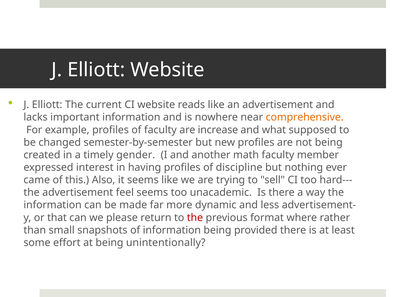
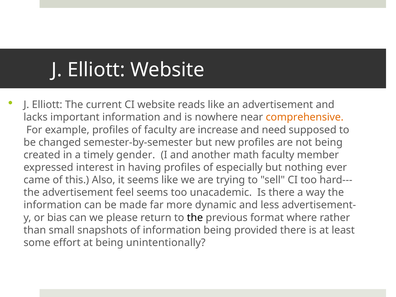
what: what -> need
discipline: discipline -> especially
that: that -> bias
the at (195, 218) colour: red -> black
